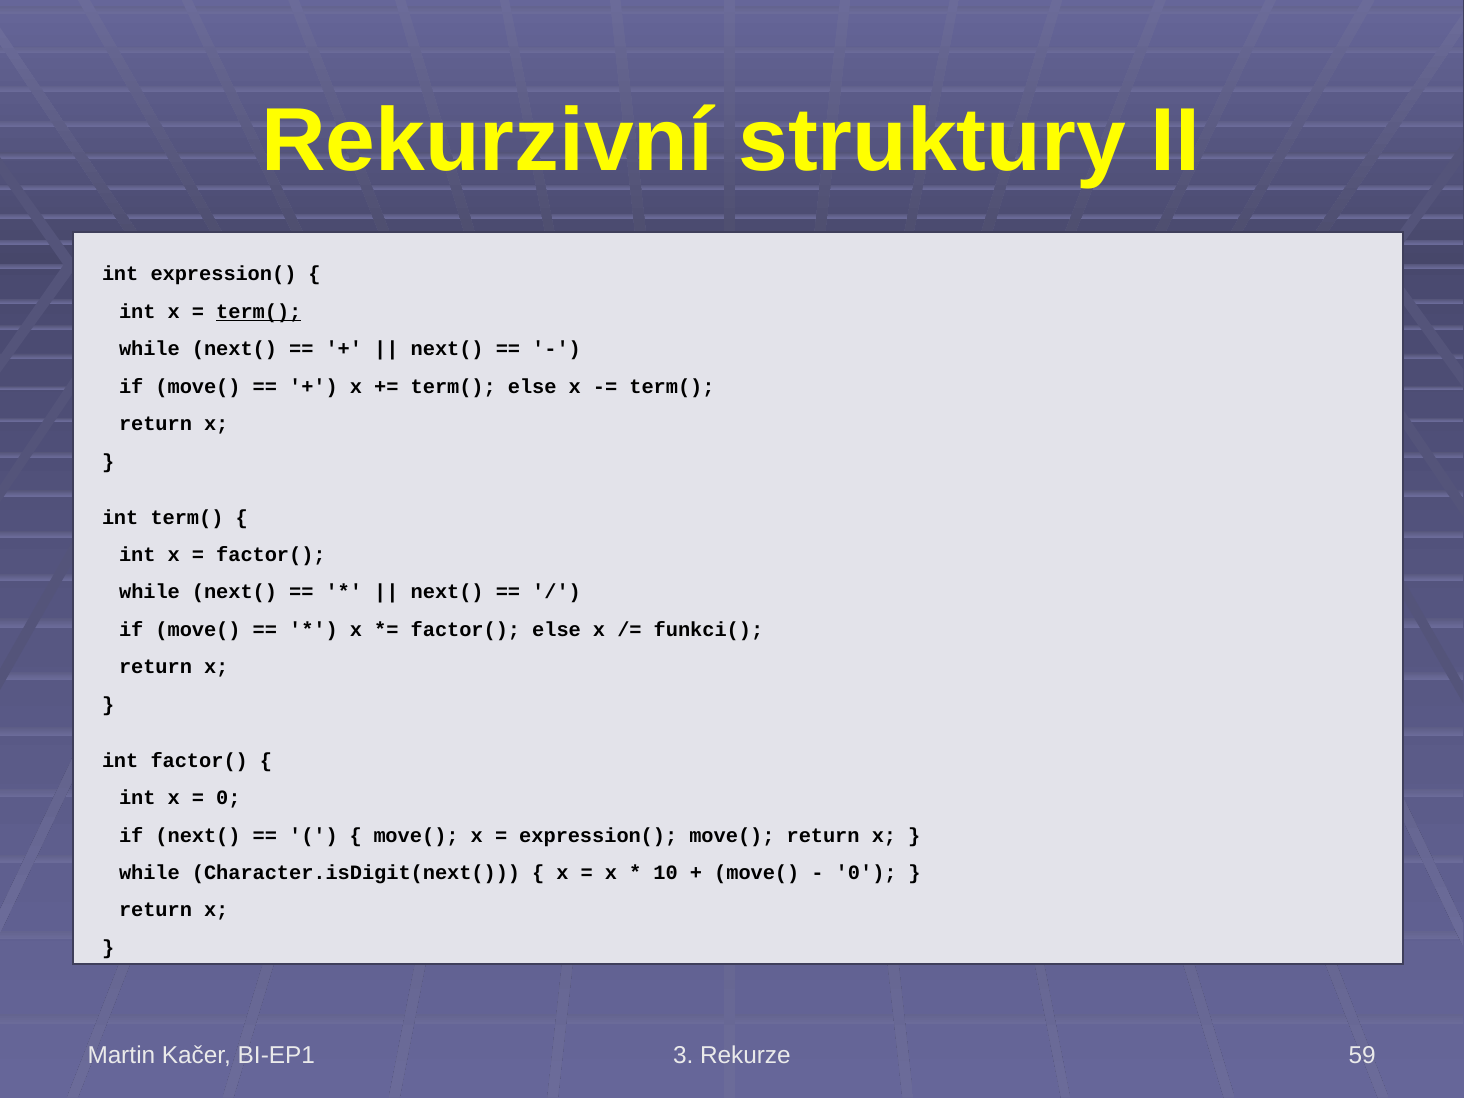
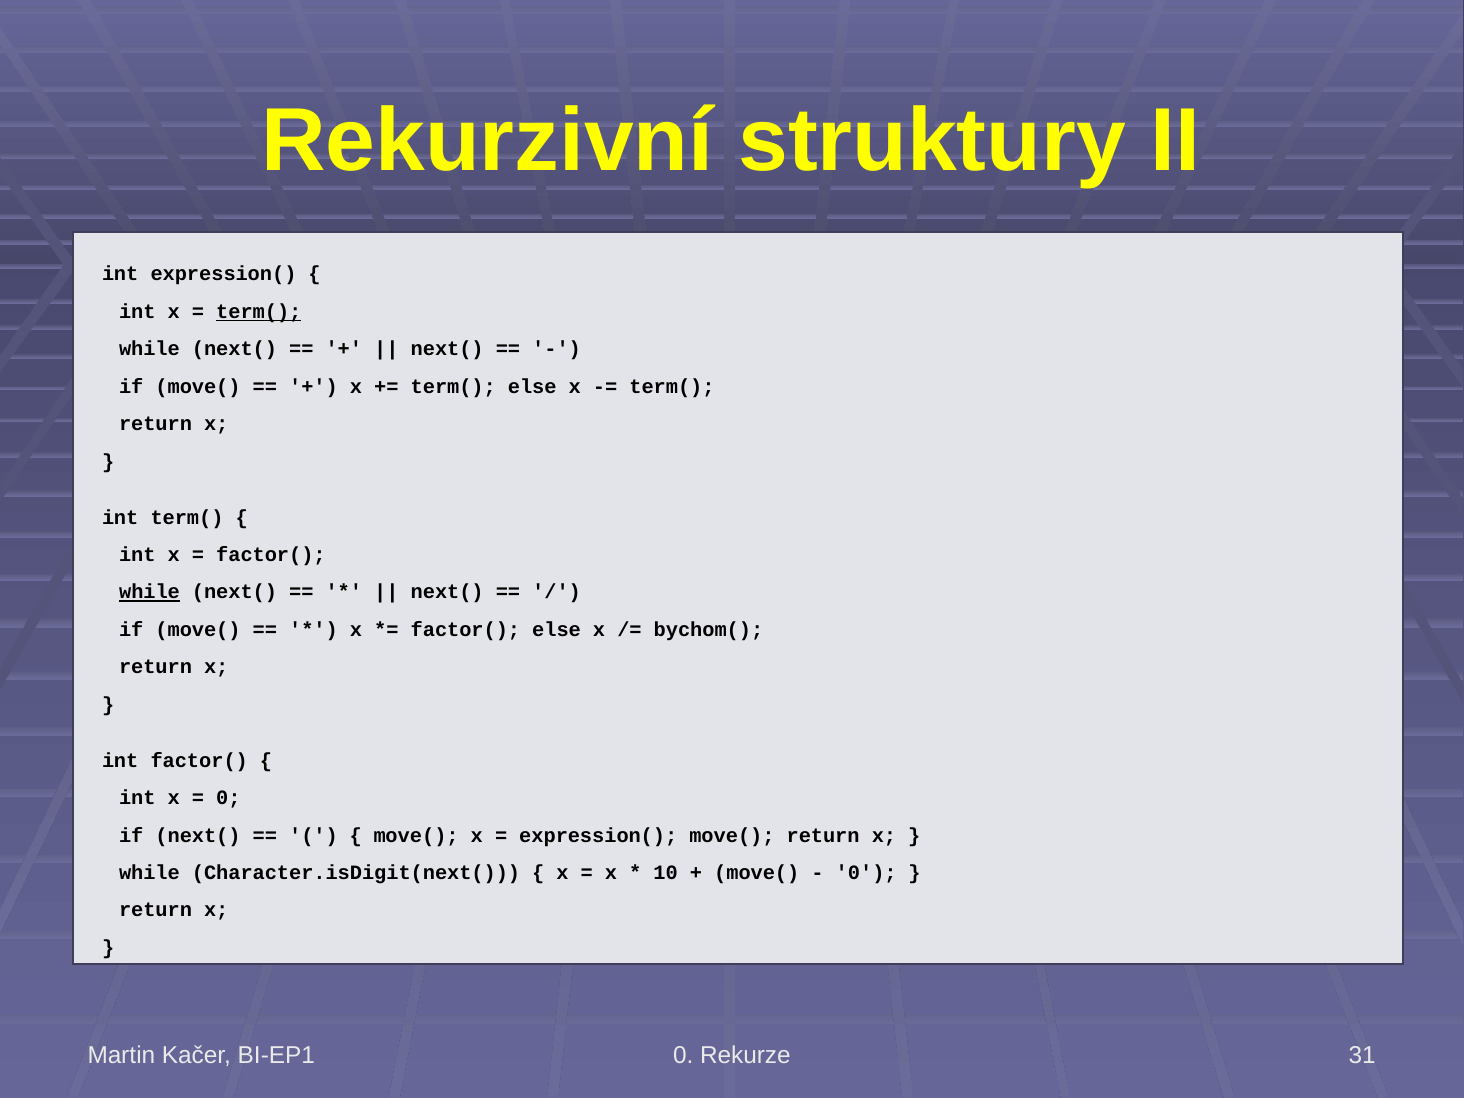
while at (150, 592) underline: none -> present
funkci(: funkci( -> bychom(
BI-EP1 3: 3 -> 0
59: 59 -> 31
